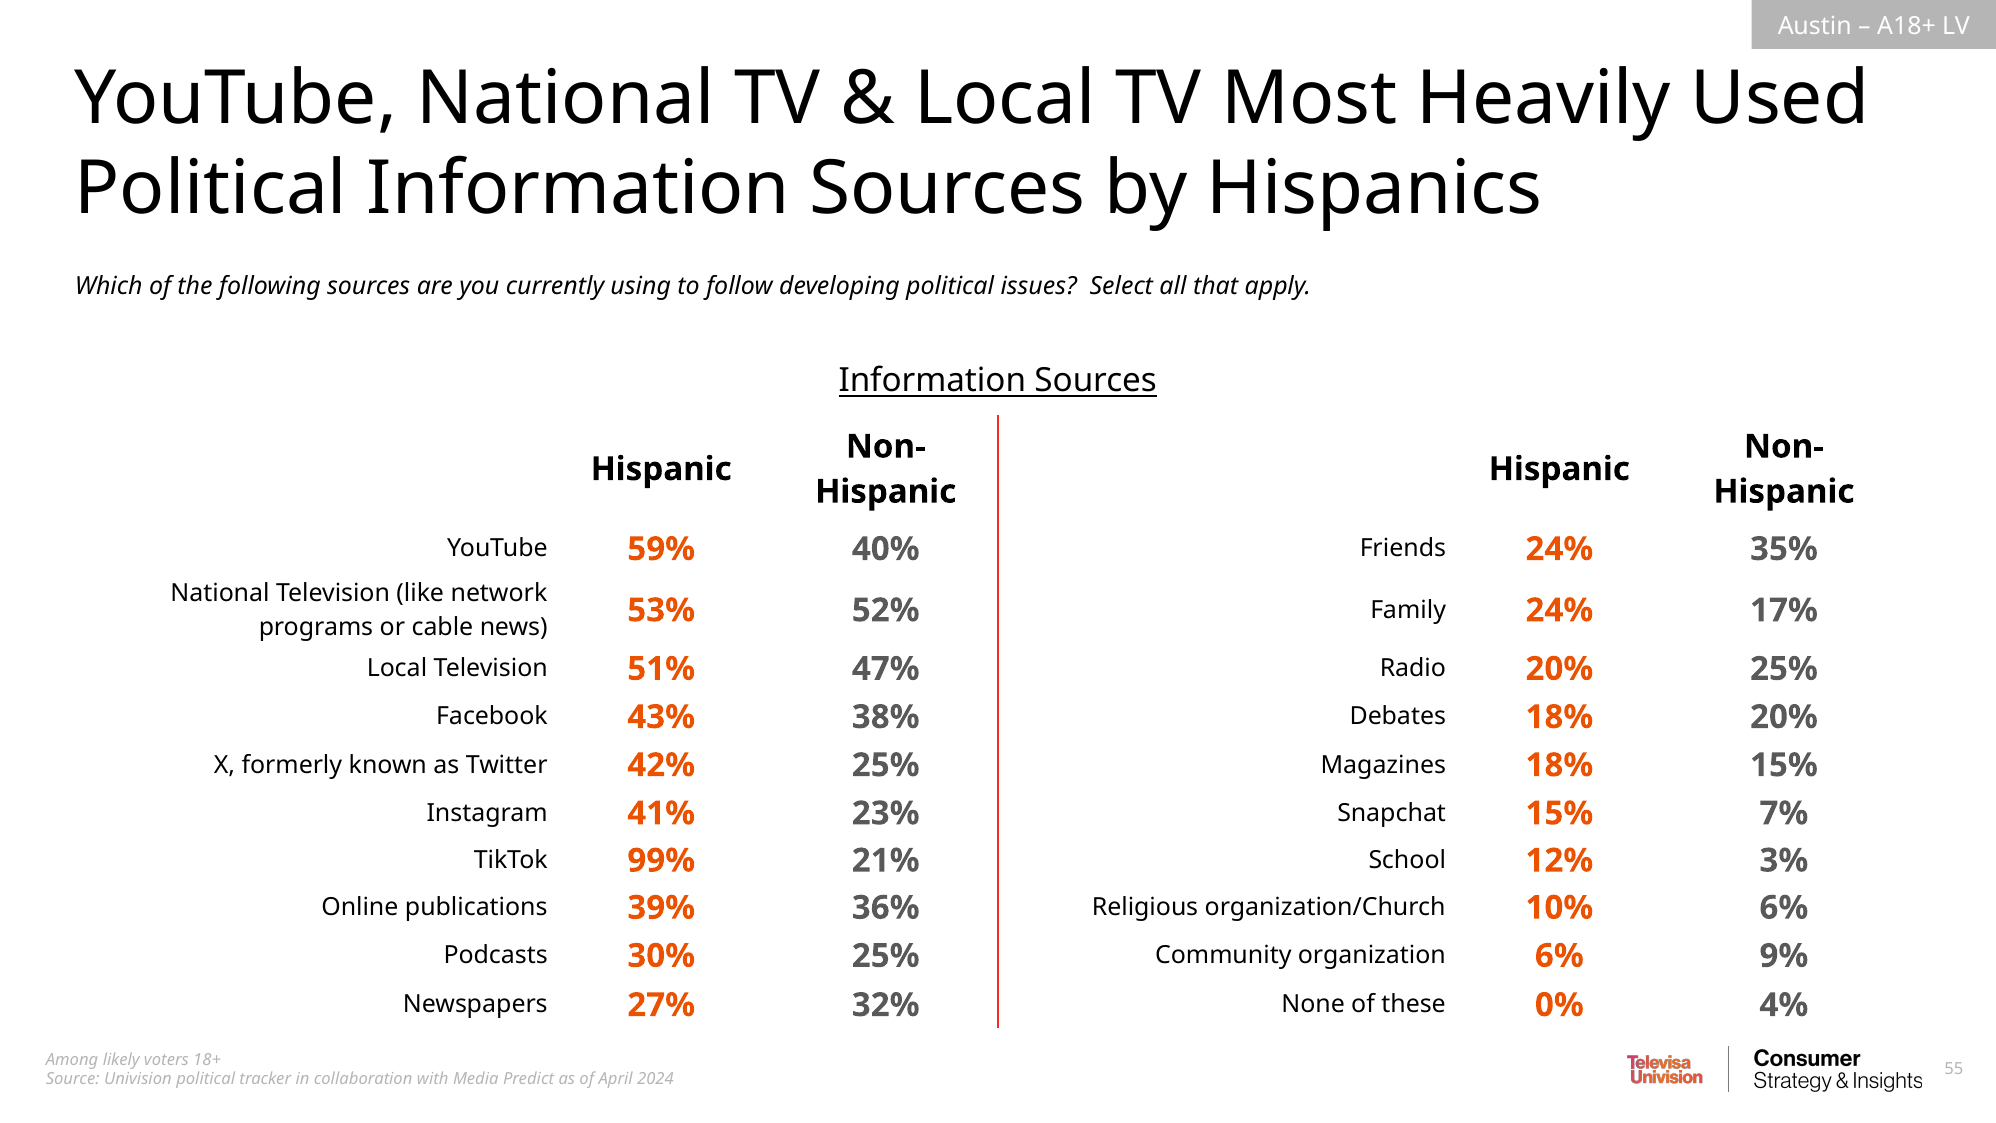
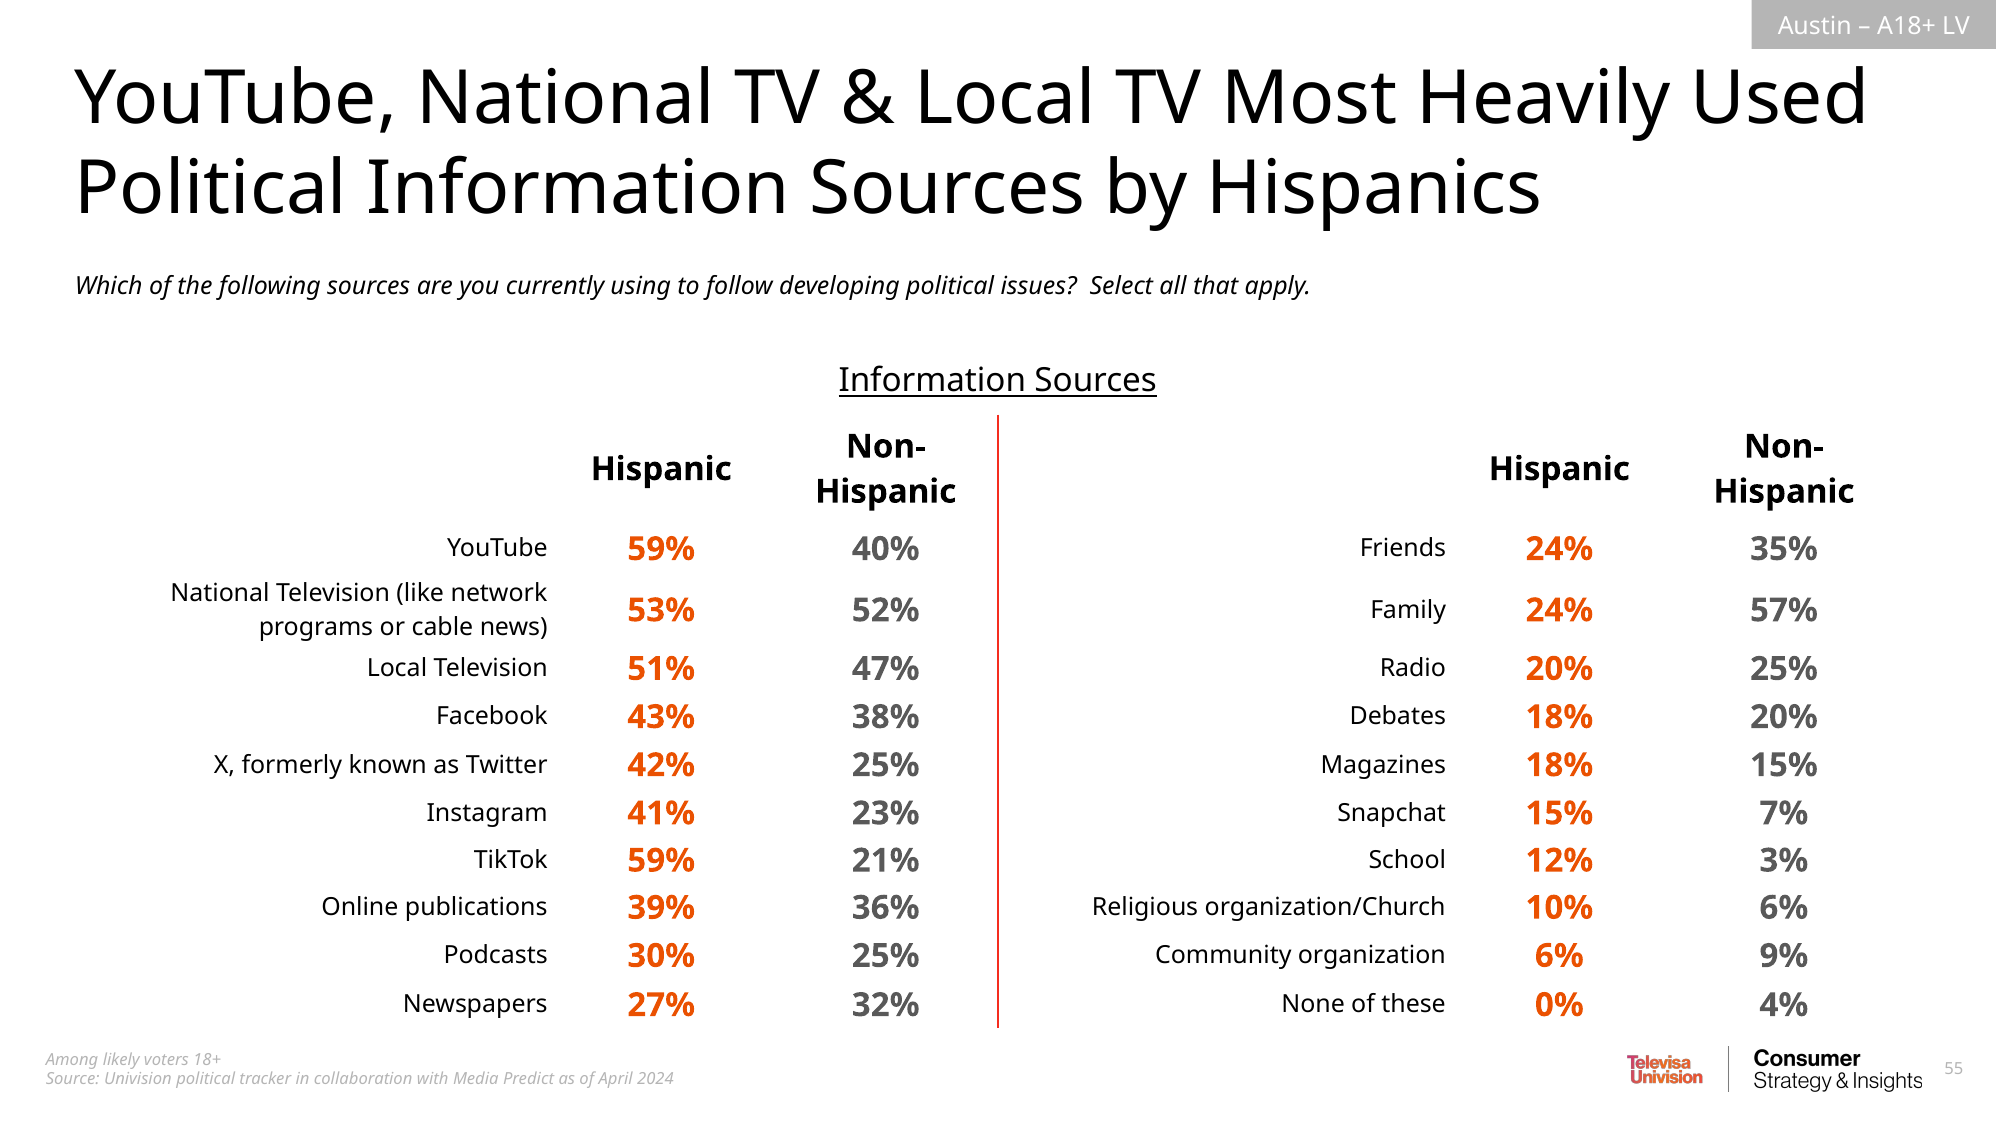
17%: 17% -> 57%
TikTok 99%: 99% -> 59%
